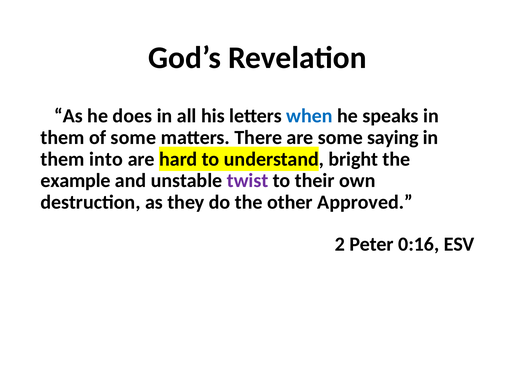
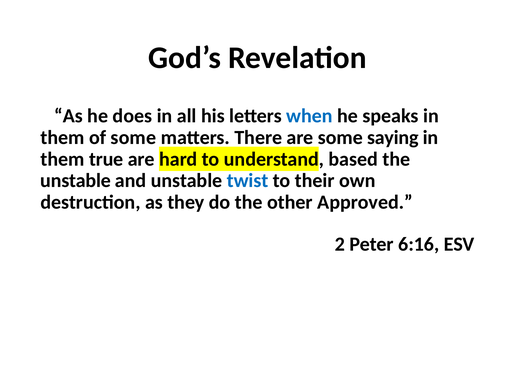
into: into -> true
bright: bright -> based
example at (76, 181): example -> unstable
twist colour: purple -> blue
0:16: 0:16 -> 6:16
